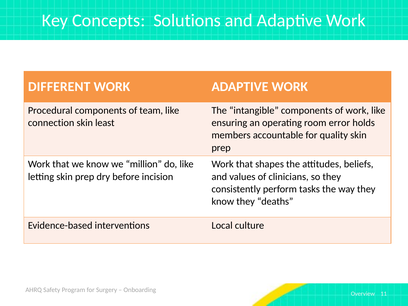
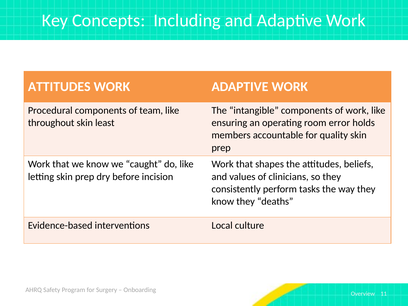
Solutions: Solutions -> Including
DIFFERENT at (59, 87): DIFFERENT -> ATTITUDES
connection: connection -> throughout
million: million -> caught
